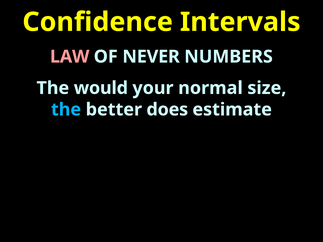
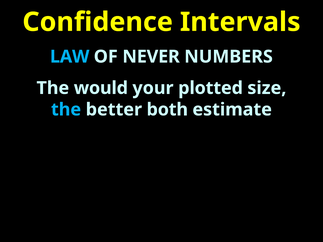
LAW colour: pink -> light blue
normal: normal -> plotted
does: does -> both
